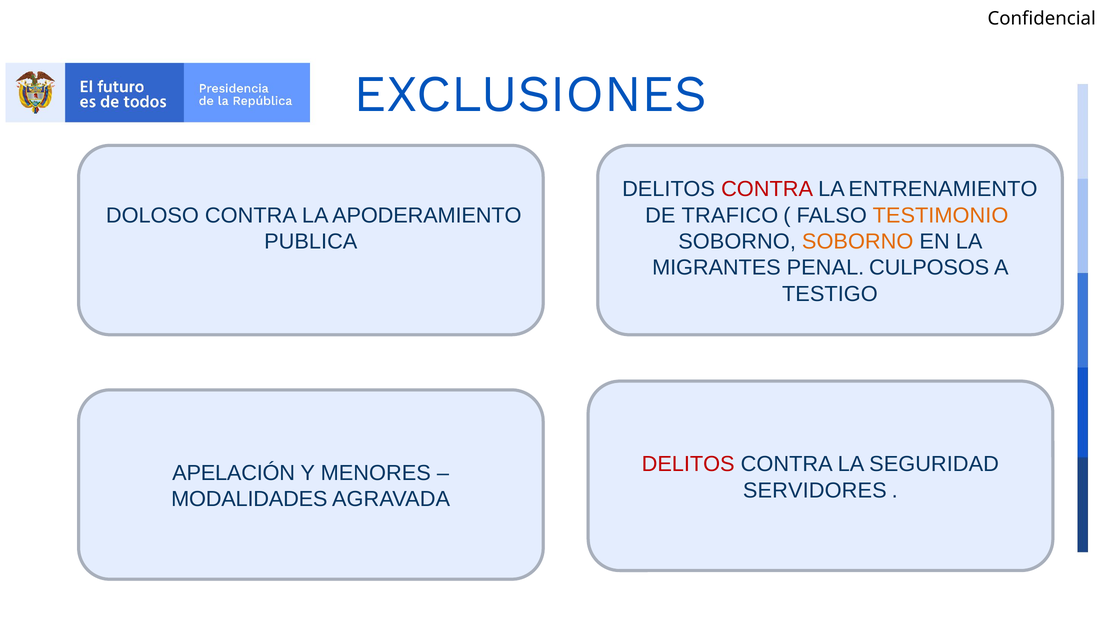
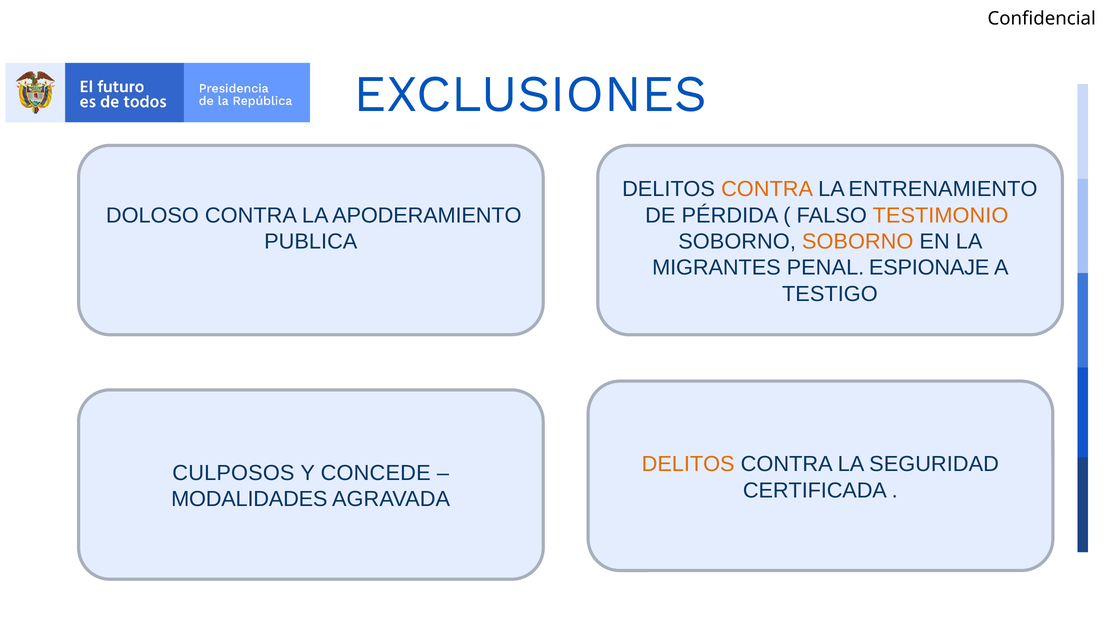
CONTRA at (767, 189) colour: red -> orange
TRAFICO: TRAFICO -> PÉRDIDA
CULPOSOS: CULPOSOS -> ESPIONAJE
DELITOS at (688, 464) colour: red -> orange
APELACIÓN: APELACIÓN -> CULPOSOS
MENORES: MENORES -> CONCEDE
SERVIDORES: SERVIDORES -> CERTIFICADA
